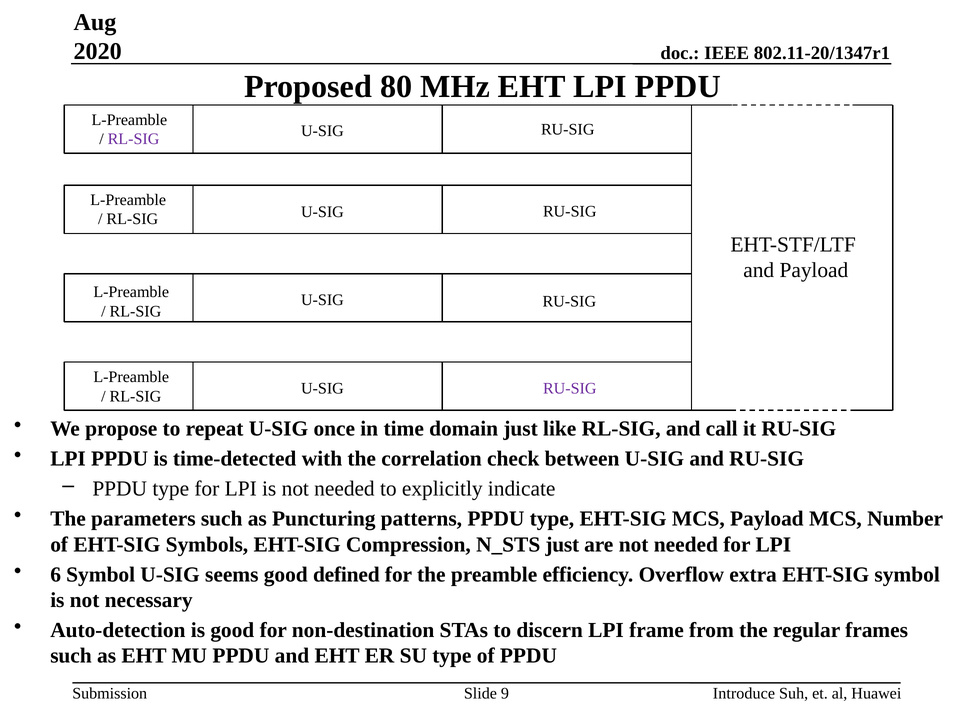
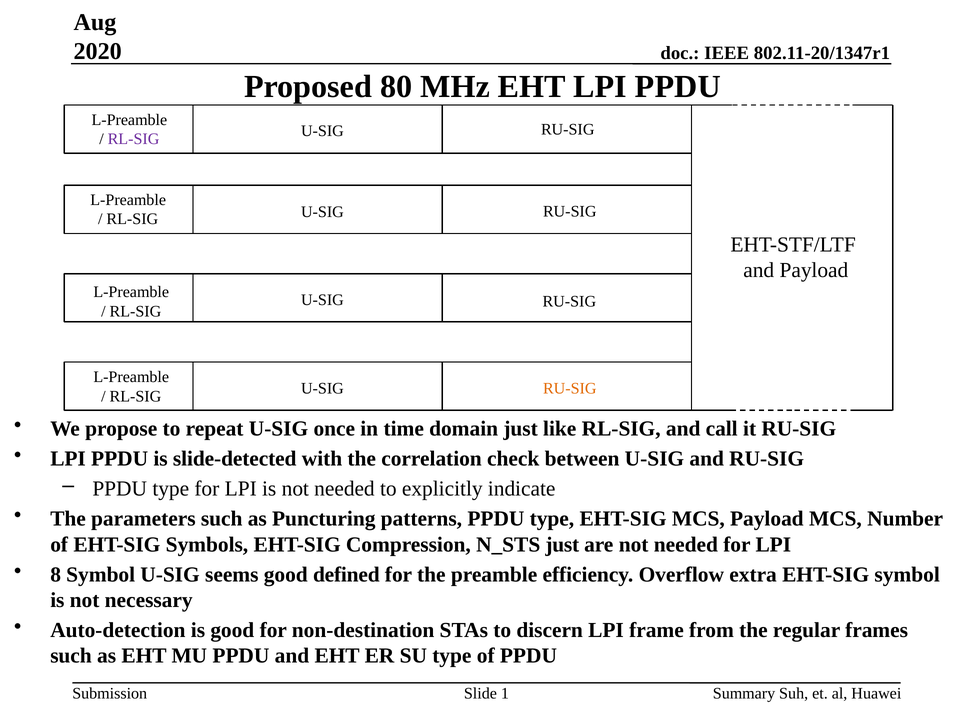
RU-SIG at (570, 389) colour: purple -> orange
time-detected: time-detected -> slide-detected
6: 6 -> 8
9: 9 -> 1
Introduce: Introduce -> Summary
